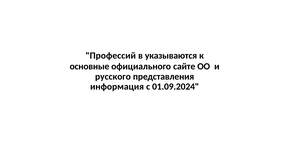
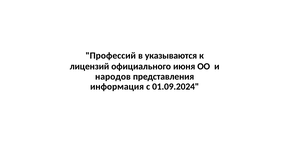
основные: основные -> лицензий
сайте: сайте -> июня
русского: русского -> народов
